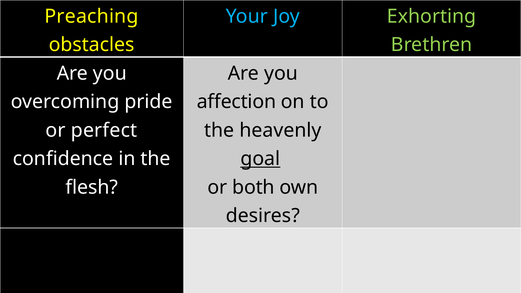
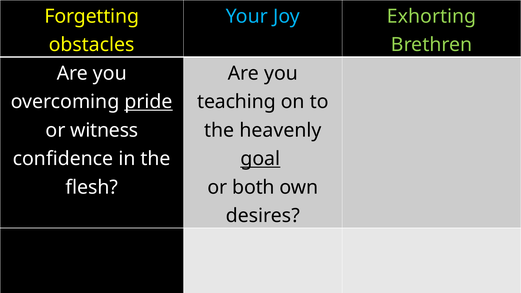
Preaching: Preaching -> Forgetting
pride underline: none -> present
affection: affection -> teaching
perfect: perfect -> witness
